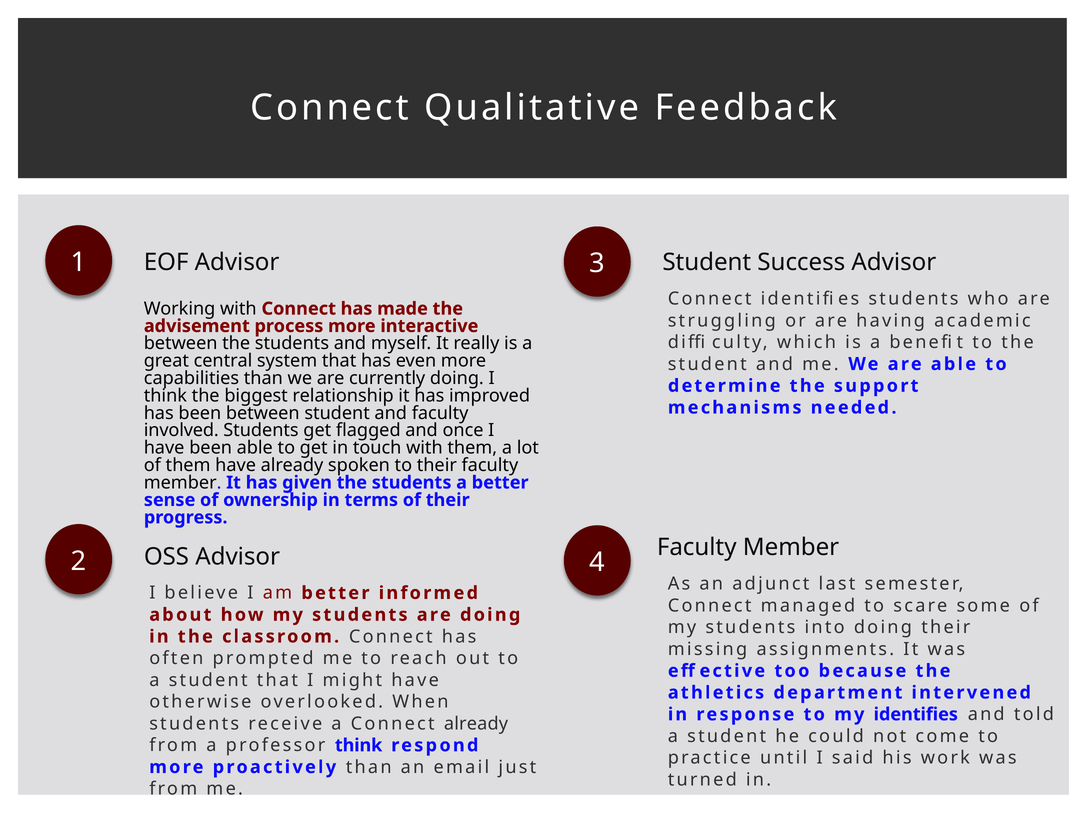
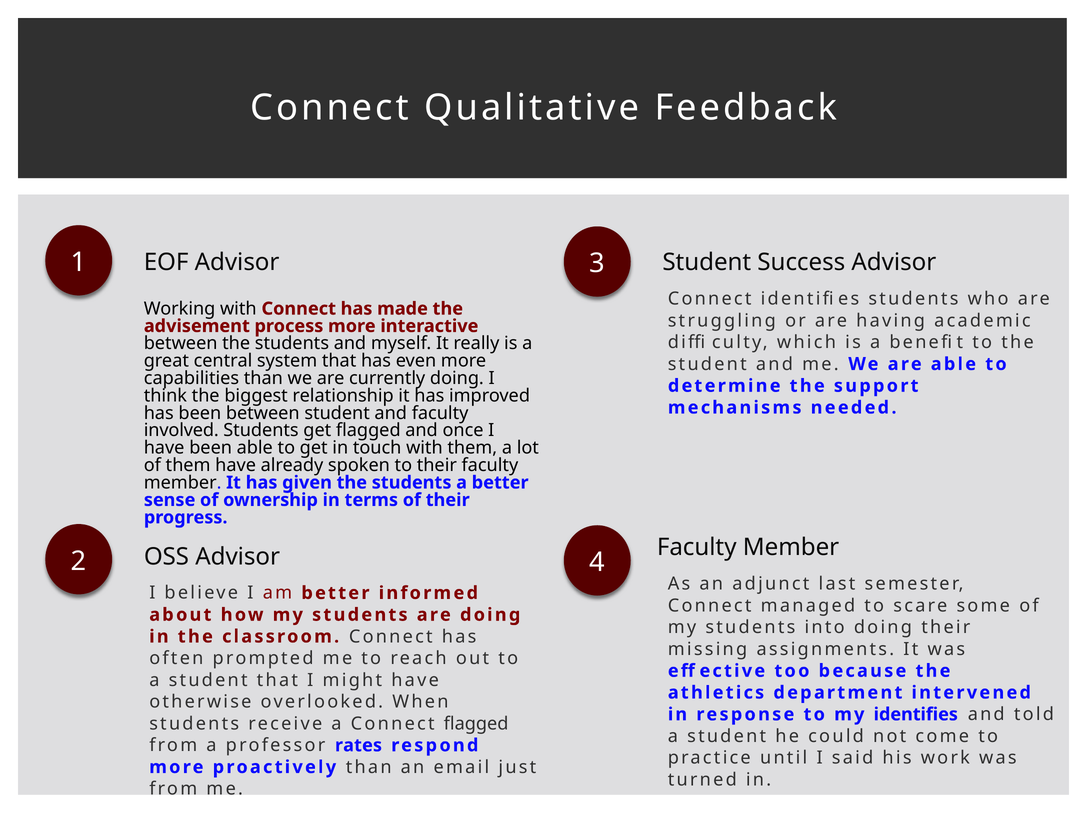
Connect already: already -> flagged
professor think: think -> rates
